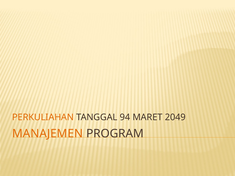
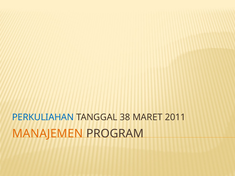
PERKULIAHAN colour: orange -> blue
94: 94 -> 38
2049: 2049 -> 2011
